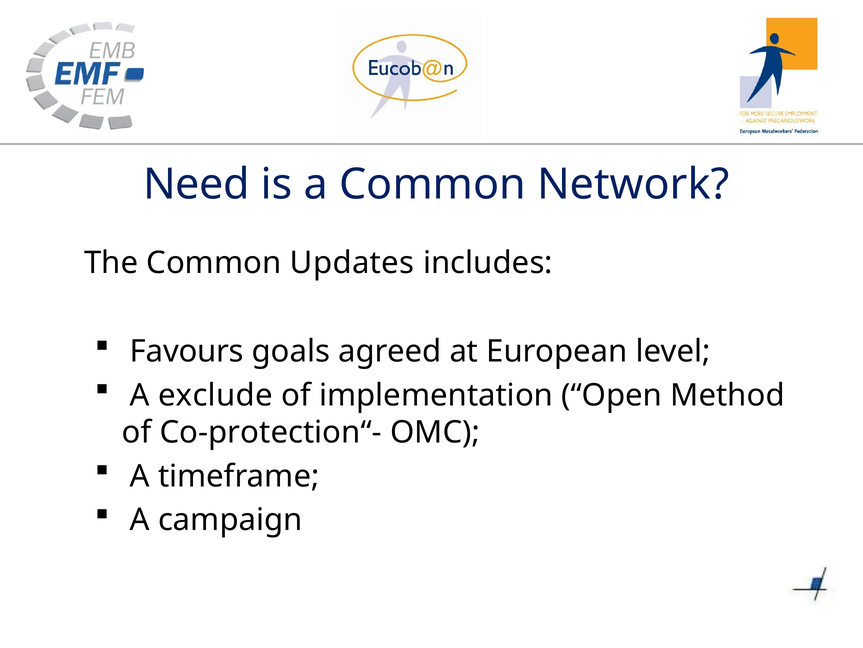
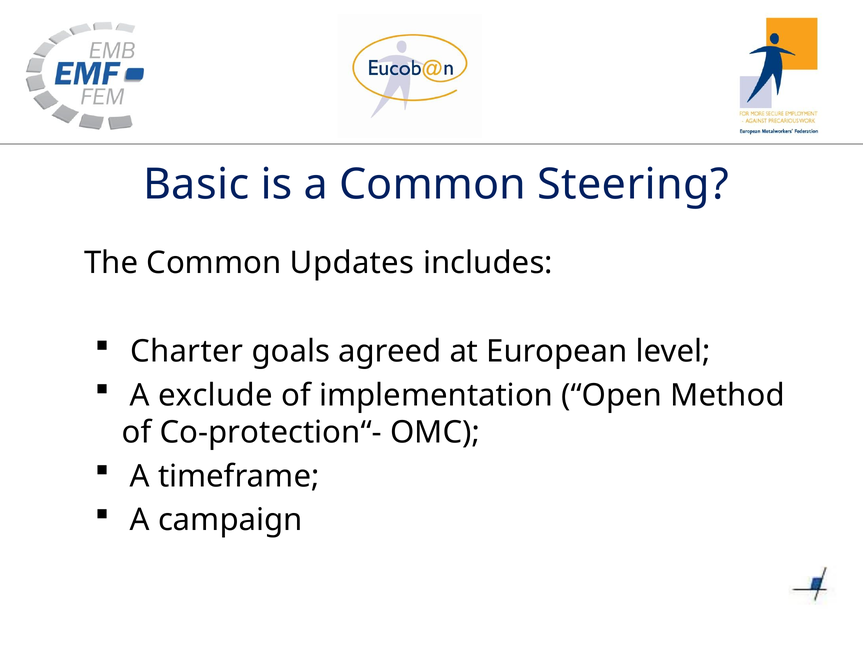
Need: Need -> Basic
Network: Network -> Steering
Favours: Favours -> Charter
